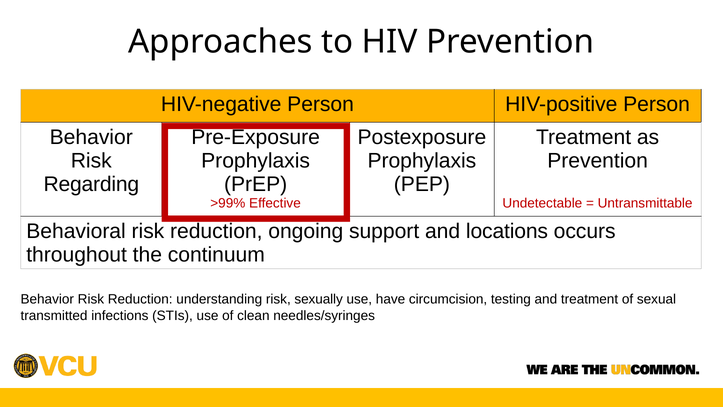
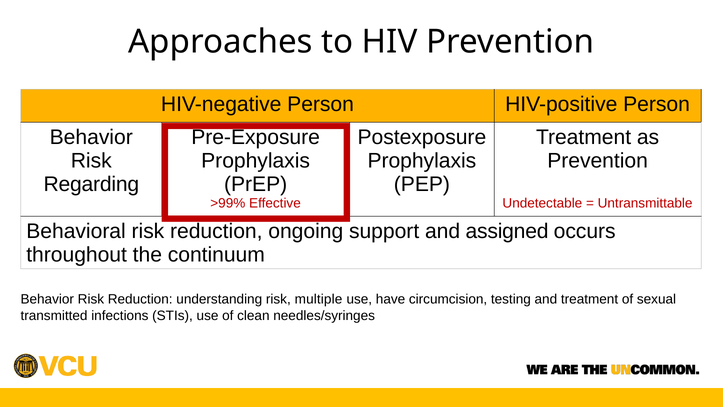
locations: locations -> assigned
sexually: sexually -> multiple
